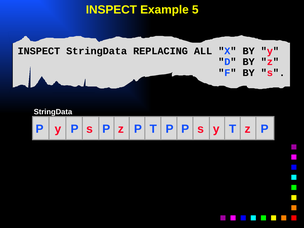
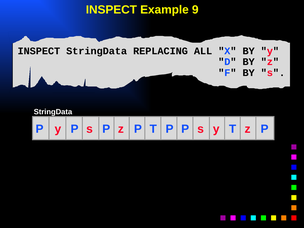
5: 5 -> 9
